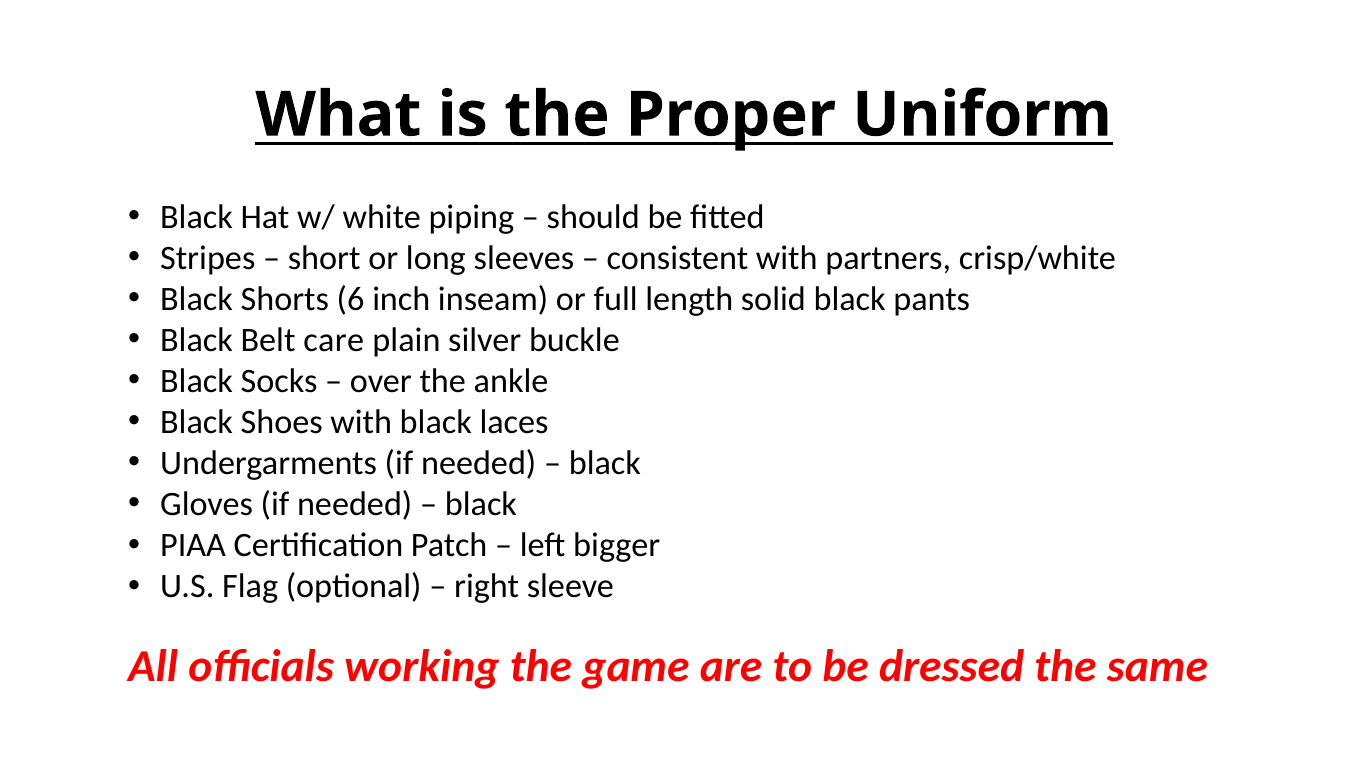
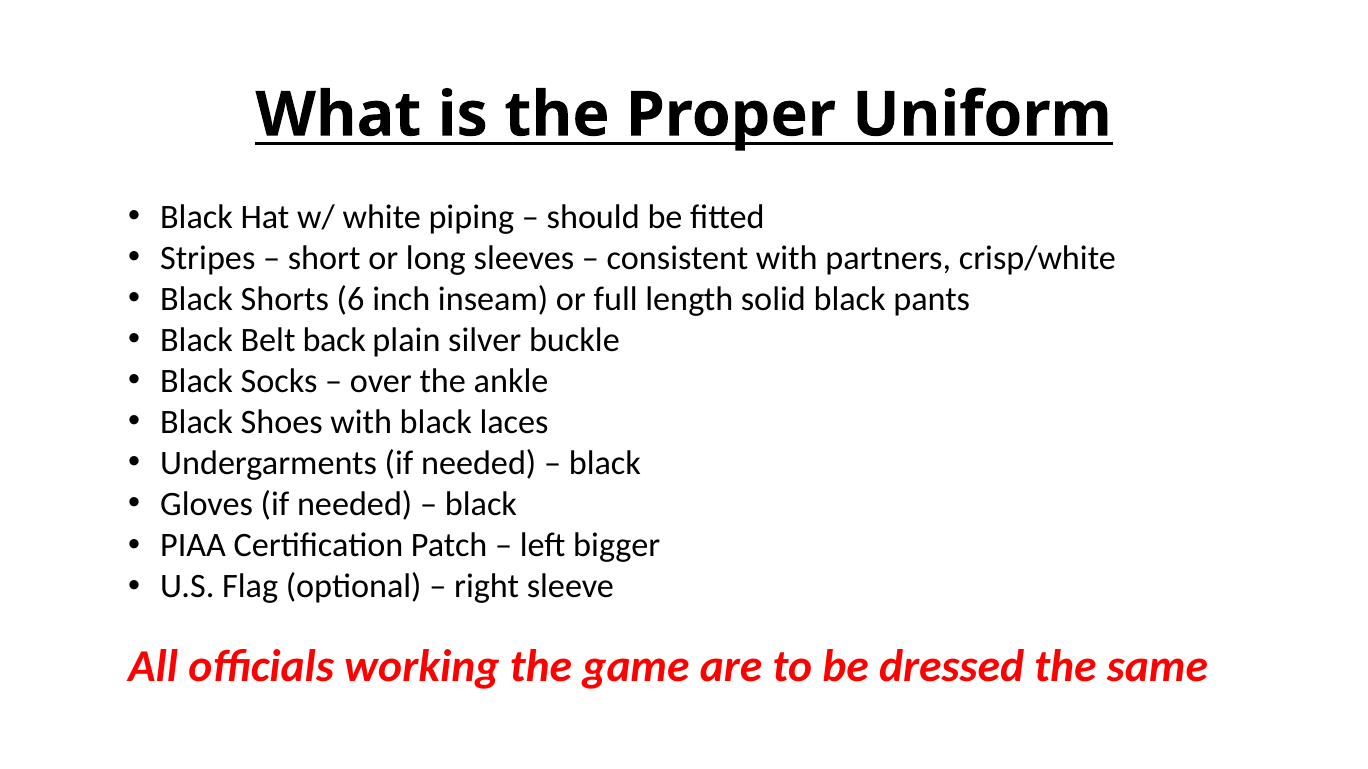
care: care -> back
